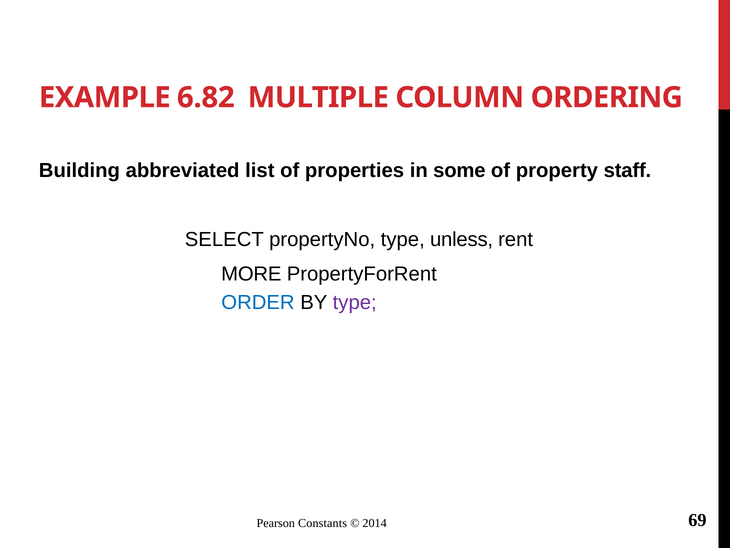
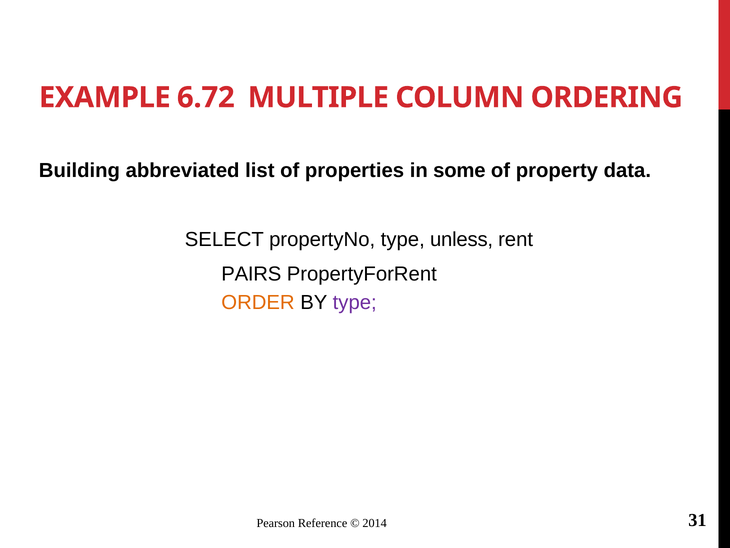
6.82: 6.82 -> 6.72
staff: staff -> data
MORE: MORE -> PAIRS
ORDER colour: blue -> orange
Constants: Constants -> Reference
69: 69 -> 31
